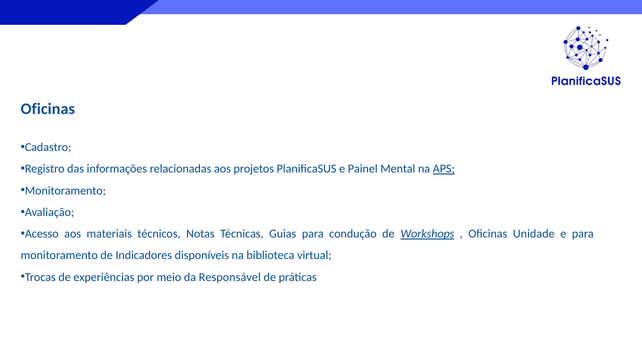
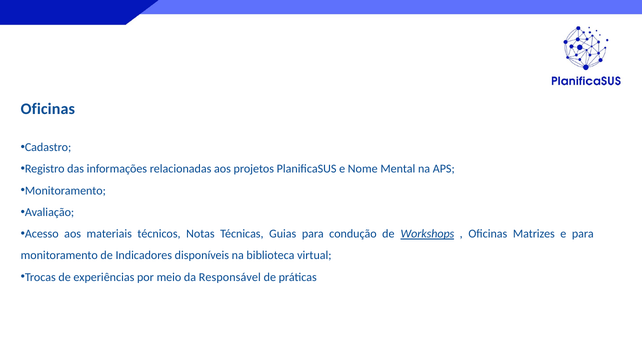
Painel: Painel -> Nome
APS underline: present -> none
Unidade: Unidade -> Matrizes
